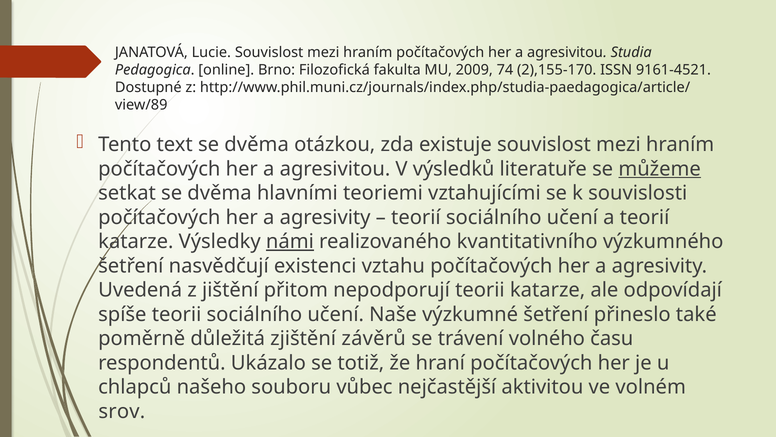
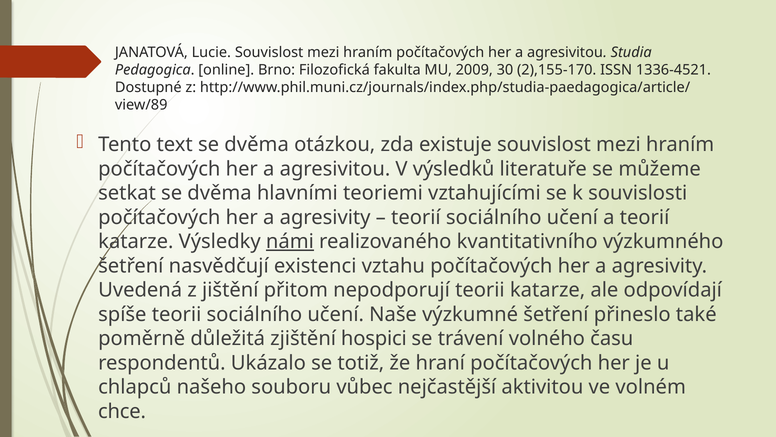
74: 74 -> 30
9161-4521: 9161-4521 -> 1336-4521
můžeme underline: present -> none
závěrů: závěrů -> hospici
srov: srov -> chce
